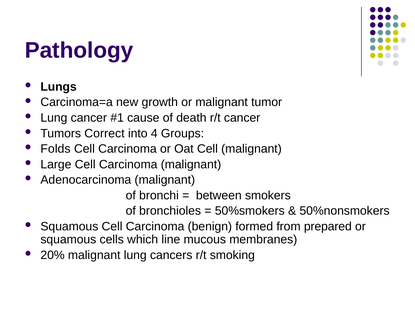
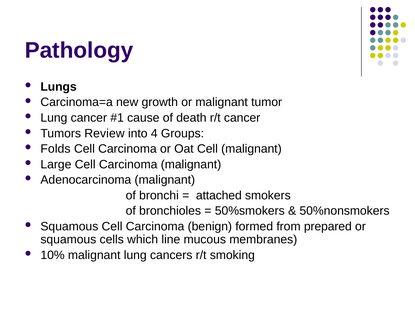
Correct: Correct -> Review
between: between -> attached
20%: 20% -> 10%
